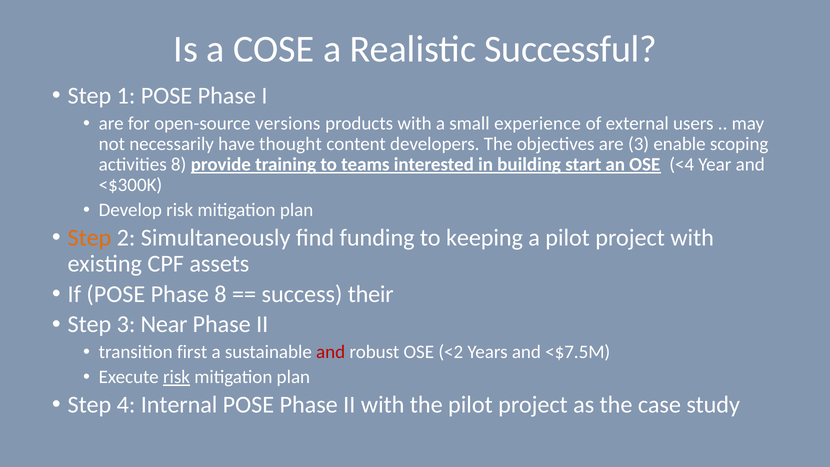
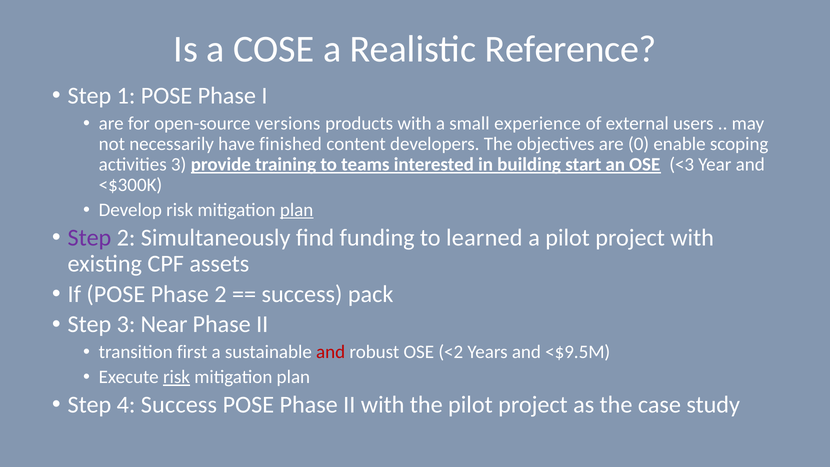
Successful: Successful -> Reference
thought: thought -> finished
are 3: 3 -> 0
activities 8: 8 -> 3
<4: <4 -> <3
plan at (297, 210) underline: none -> present
Step at (89, 237) colour: orange -> purple
keeping: keeping -> learned
Phase 8: 8 -> 2
their: their -> pack
<$7.5M: <$7.5M -> <$9.5M
4 Internal: Internal -> Success
